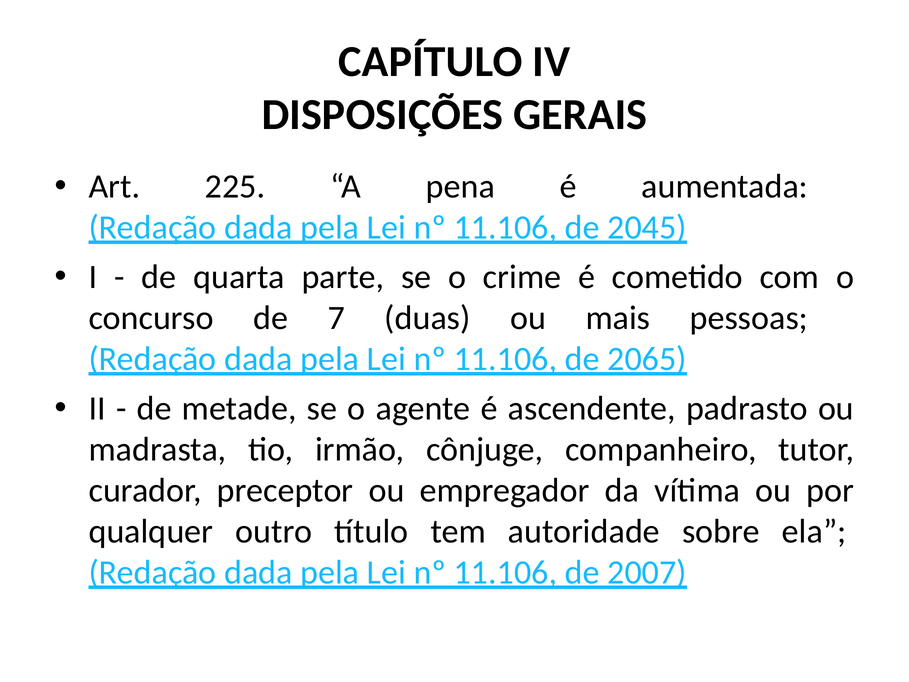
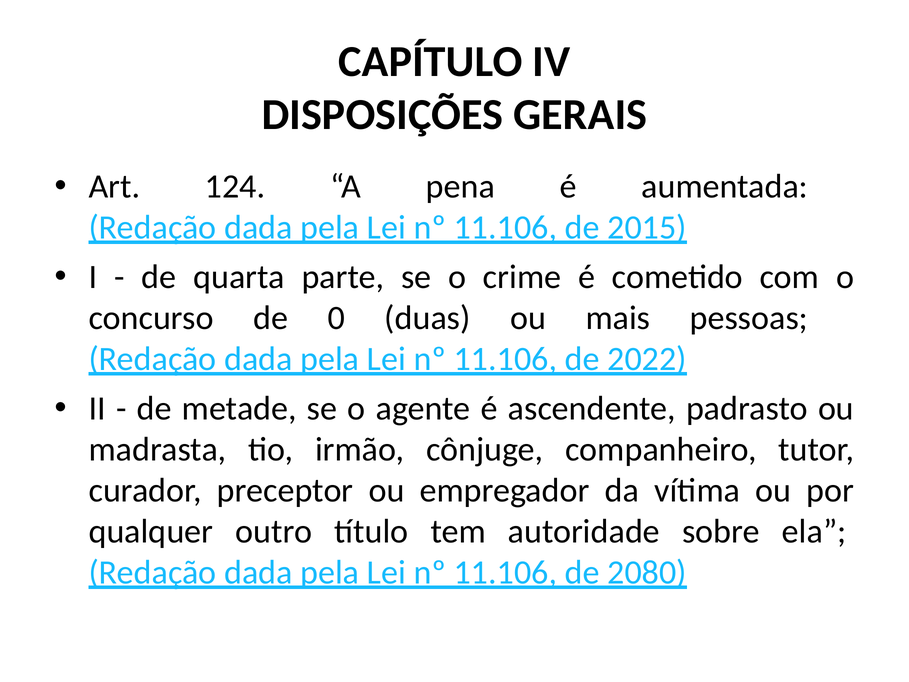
225: 225 -> 124
2045: 2045 -> 2015
7: 7 -> 0
2065: 2065 -> 2022
2007: 2007 -> 2080
